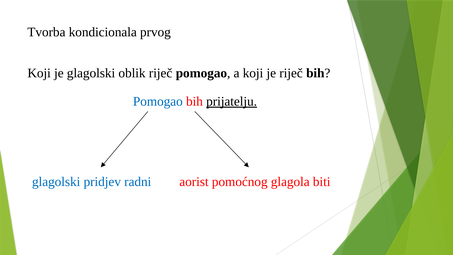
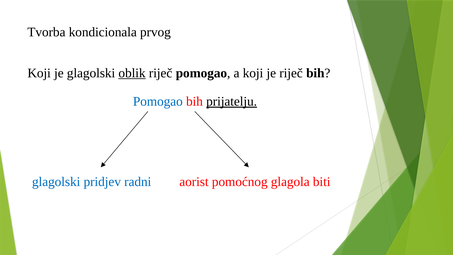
oblik underline: none -> present
